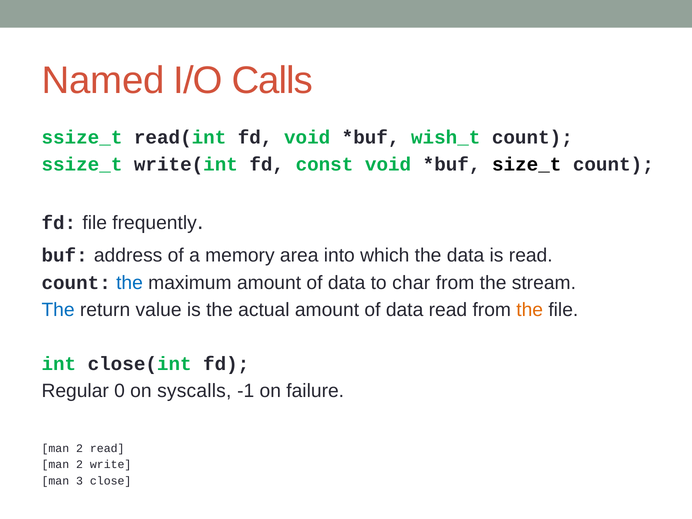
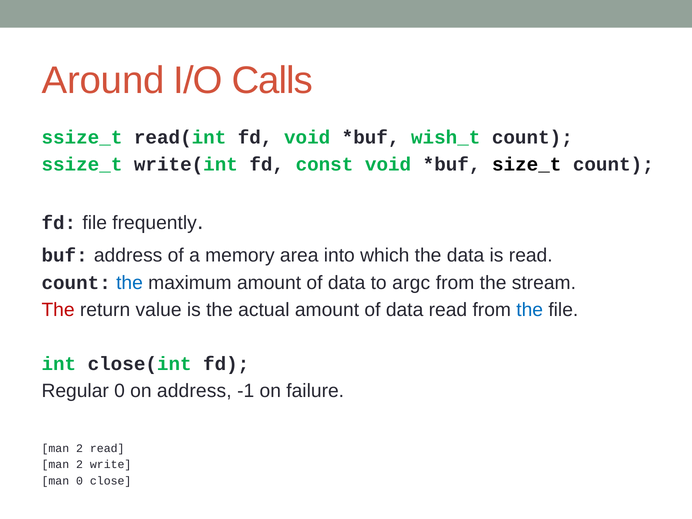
Named: Named -> Around
char: char -> argc
The at (58, 310) colour: blue -> red
the at (530, 310) colour: orange -> blue
on syscalls: syscalls -> address
man 3: 3 -> 0
